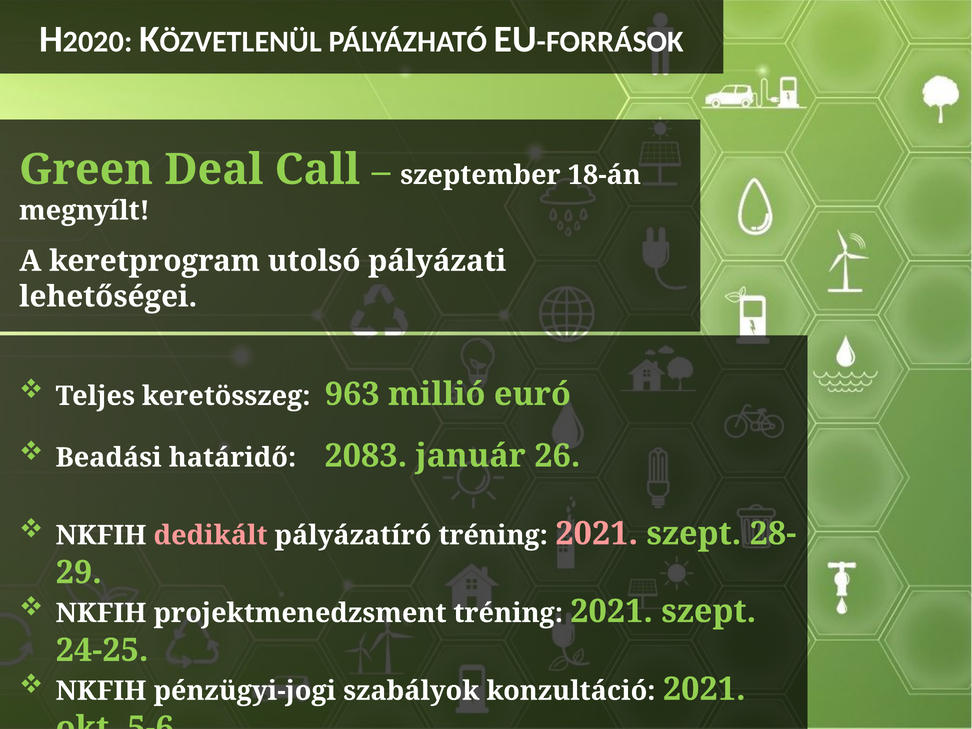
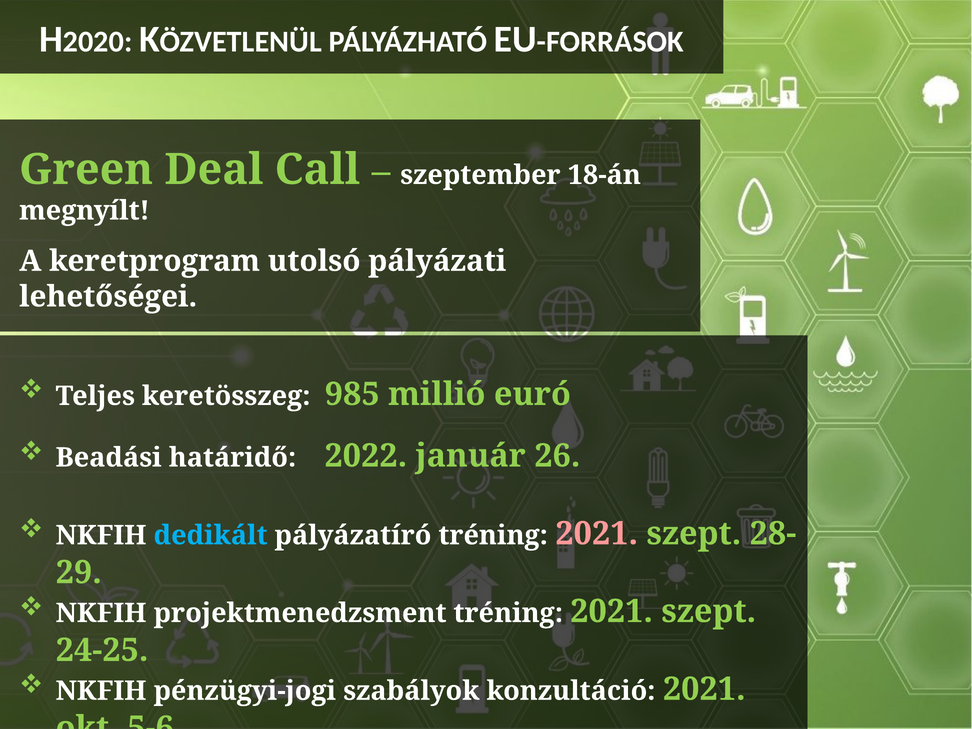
963: 963 -> 985
2083: 2083 -> 2022
dedikált colour: pink -> light blue
